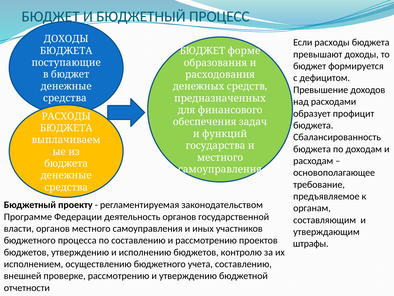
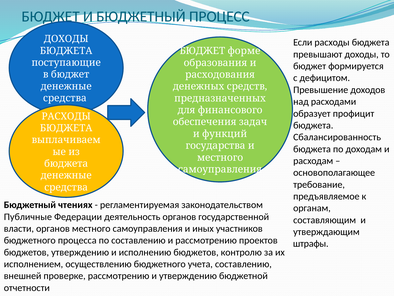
проекту: проекту -> чтениях
Программе: Программе -> Публичные
